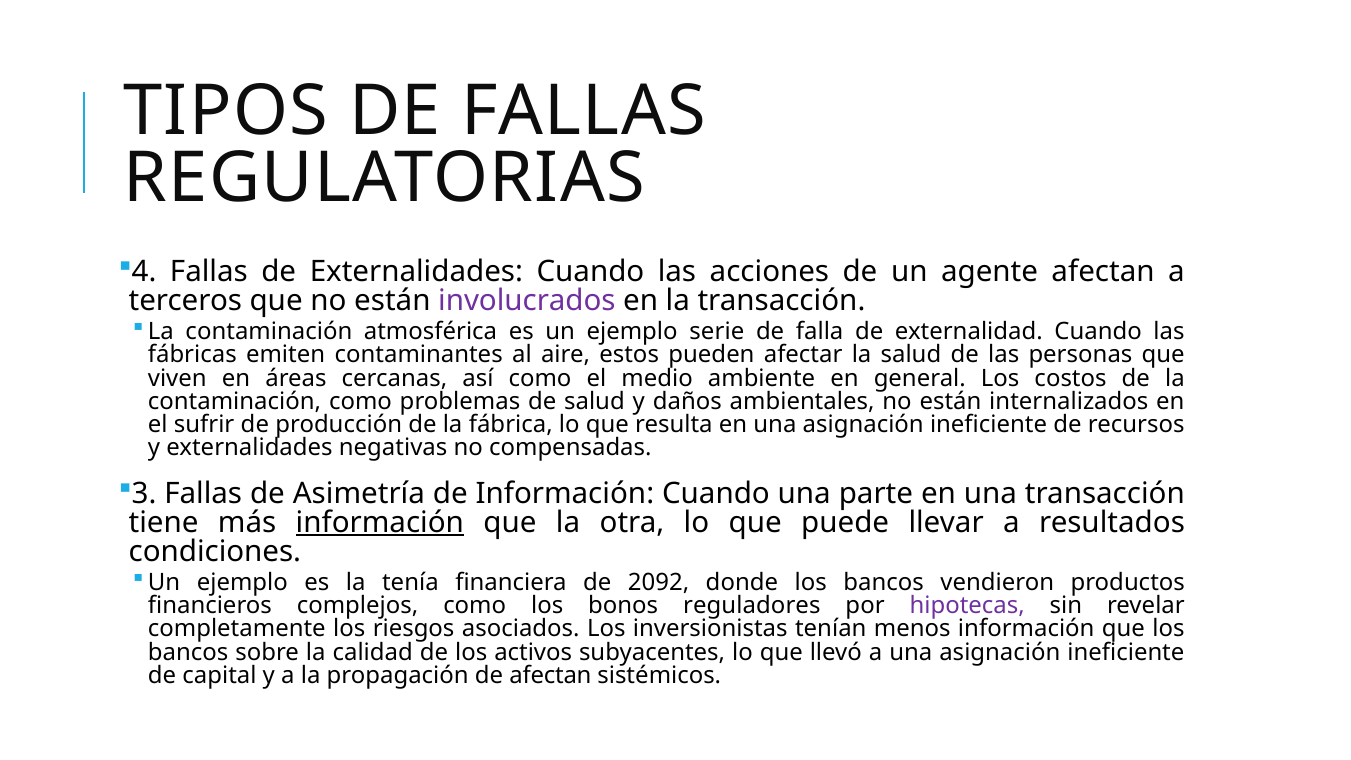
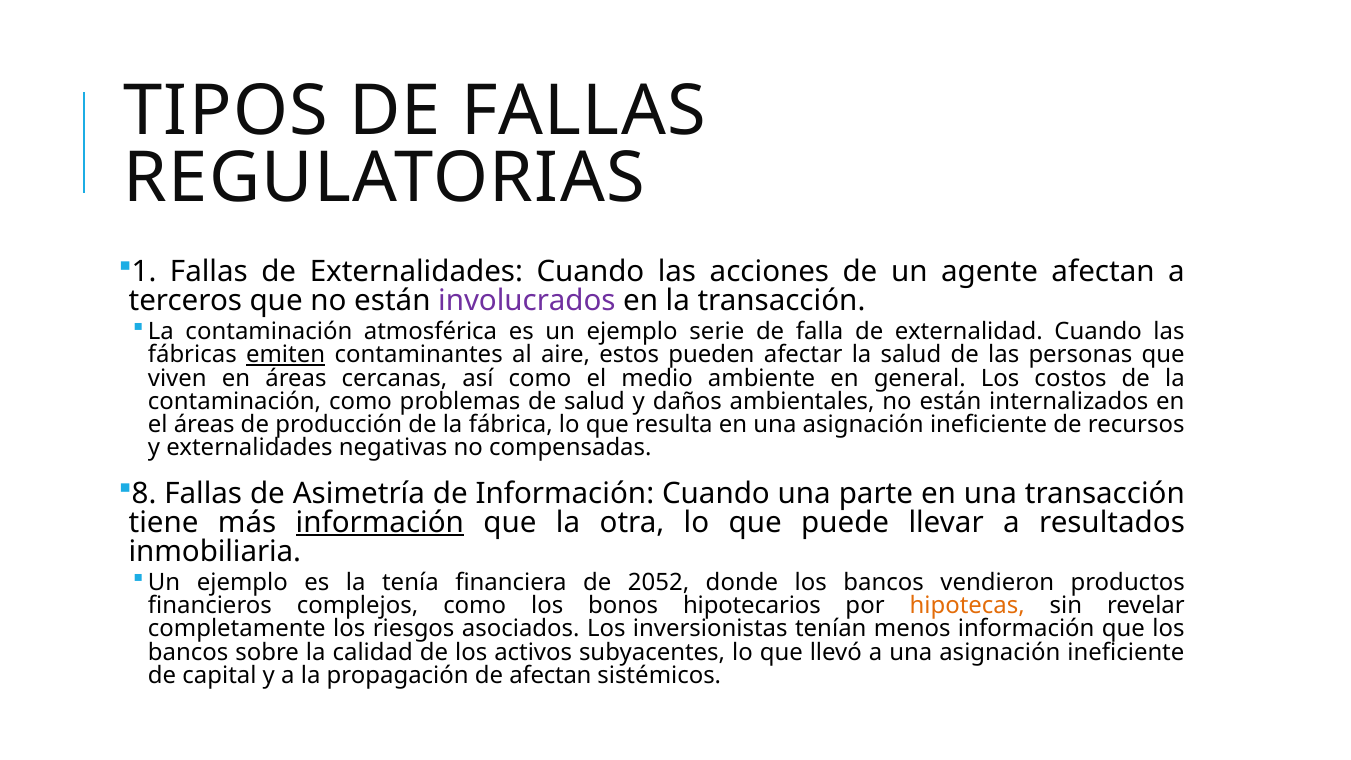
4: 4 -> 1
emiten underline: none -> present
el sufrir: sufrir -> áreas
3: 3 -> 8
condiciones: condiciones -> inmobiliaria
2092: 2092 -> 2052
reguladores: reguladores -> hipotecarios
hipotecas colour: purple -> orange
